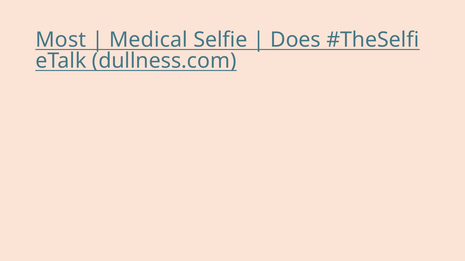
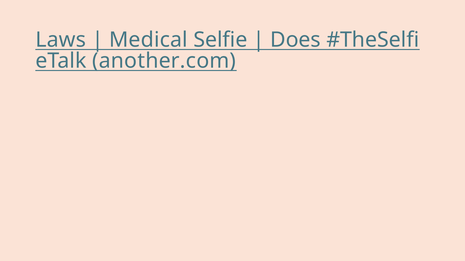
Most: Most -> Laws
dullness.com: dullness.com -> another.com
